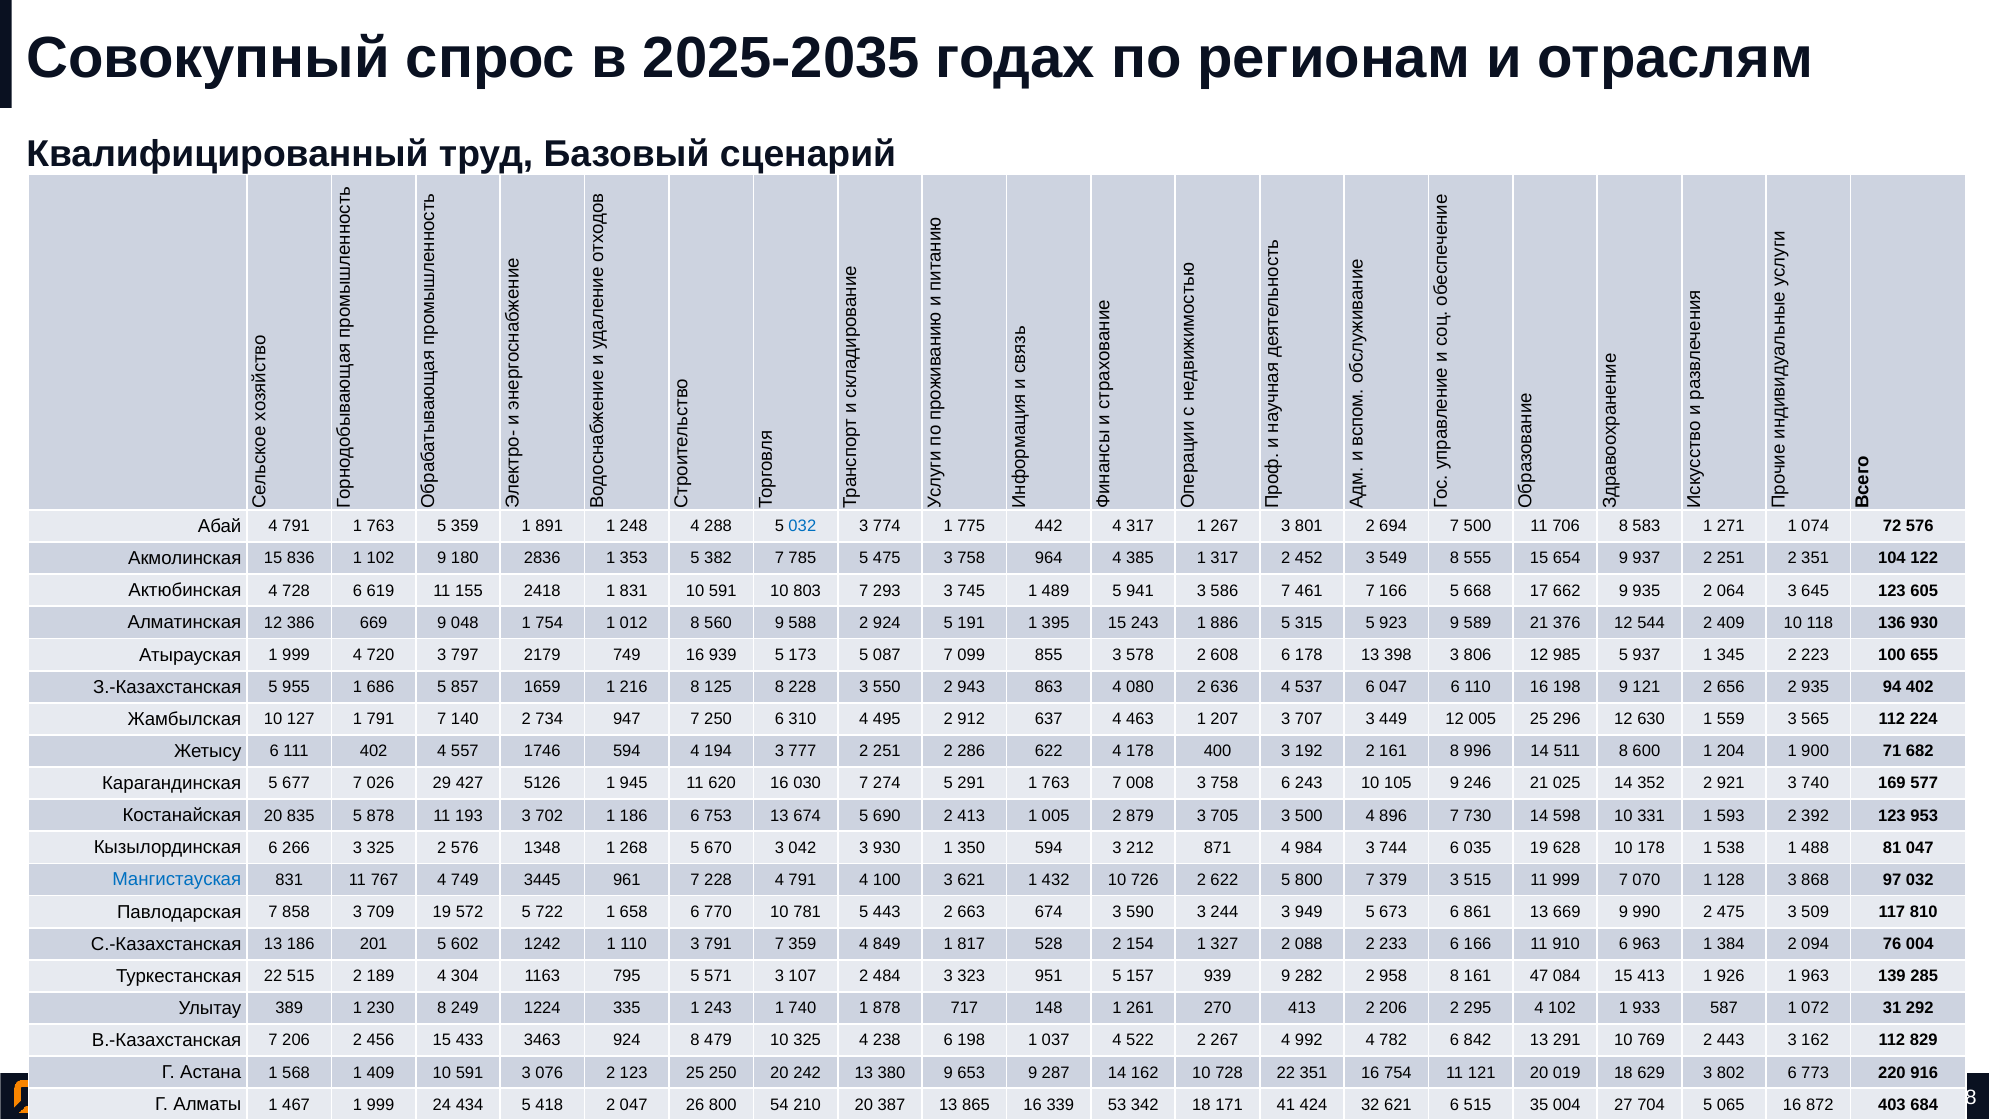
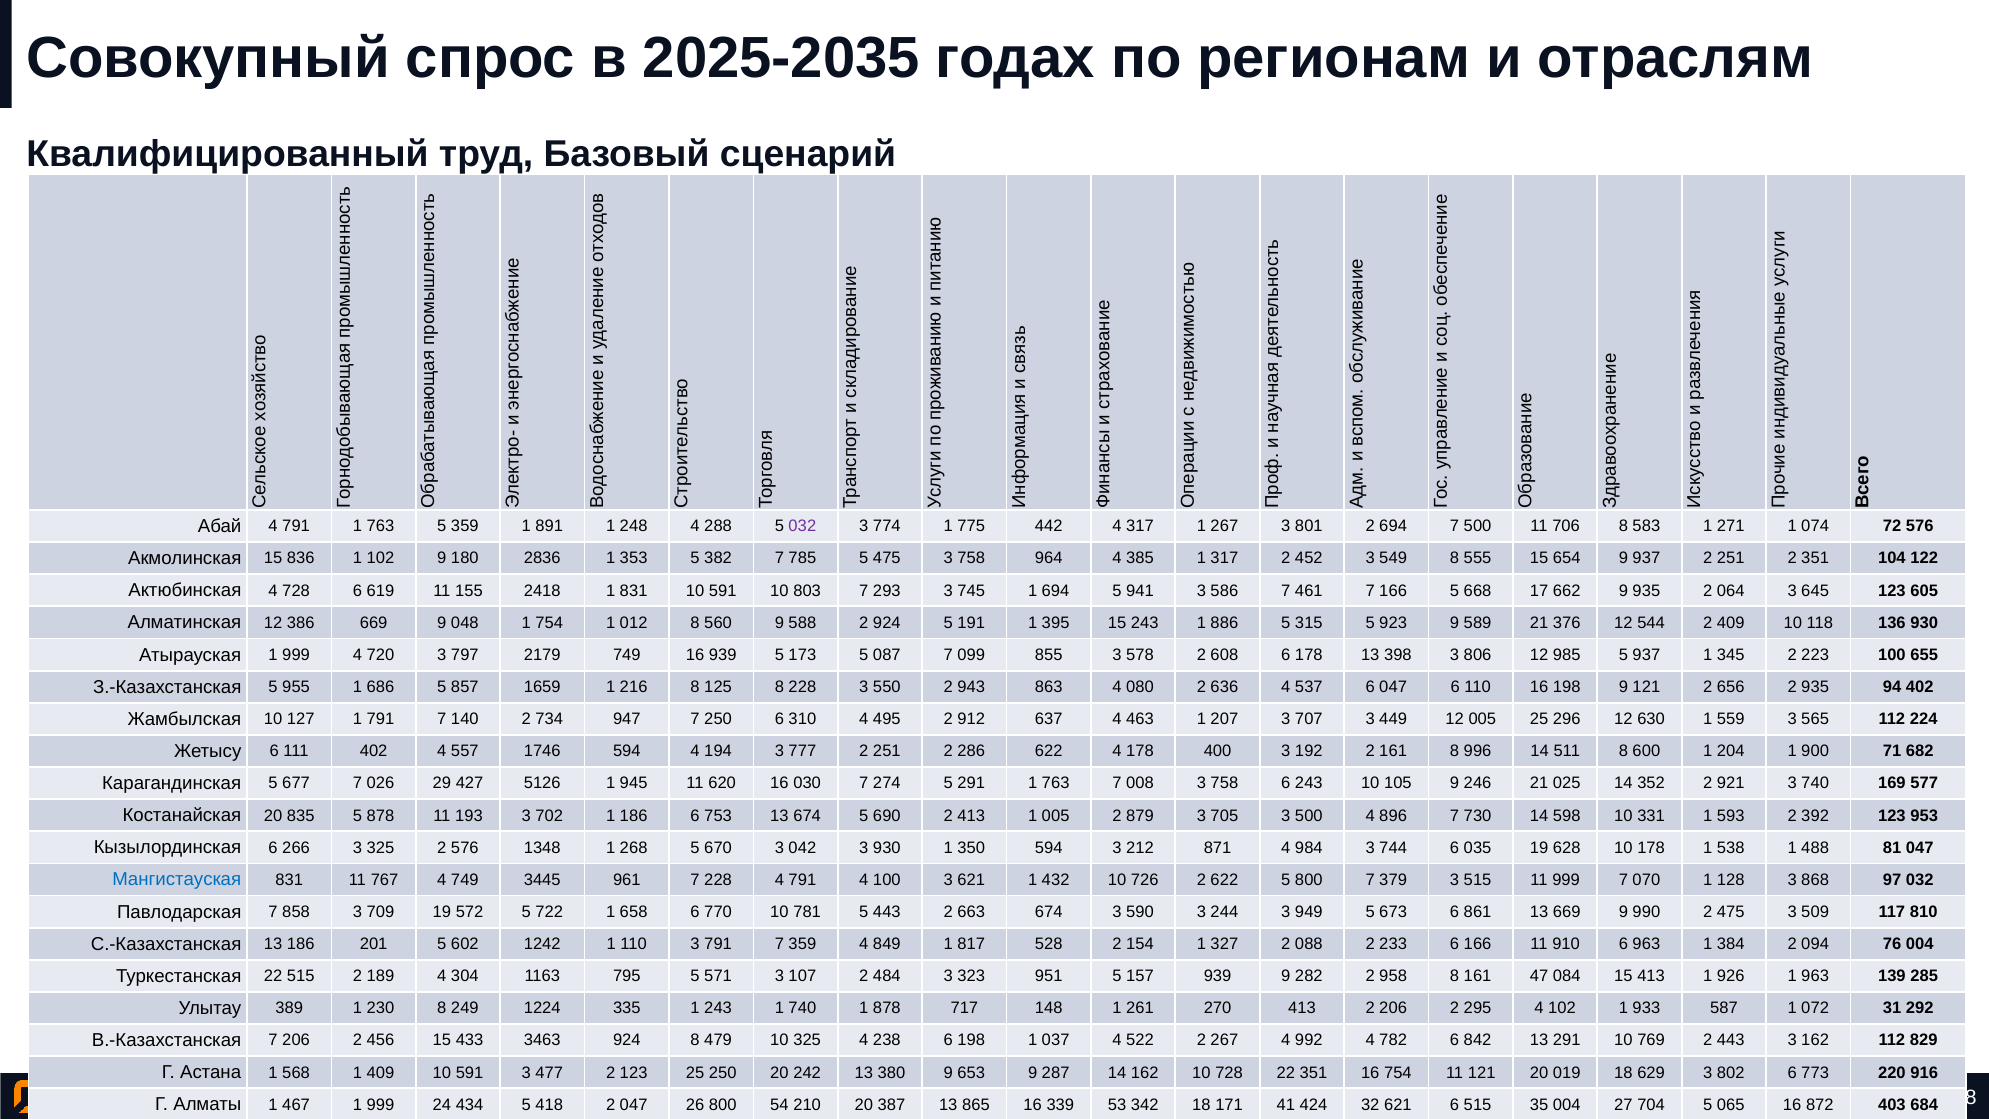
032 at (802, 526) colour: blue -> purple
1 489: 489 -> 694
076: 076 -> 477
